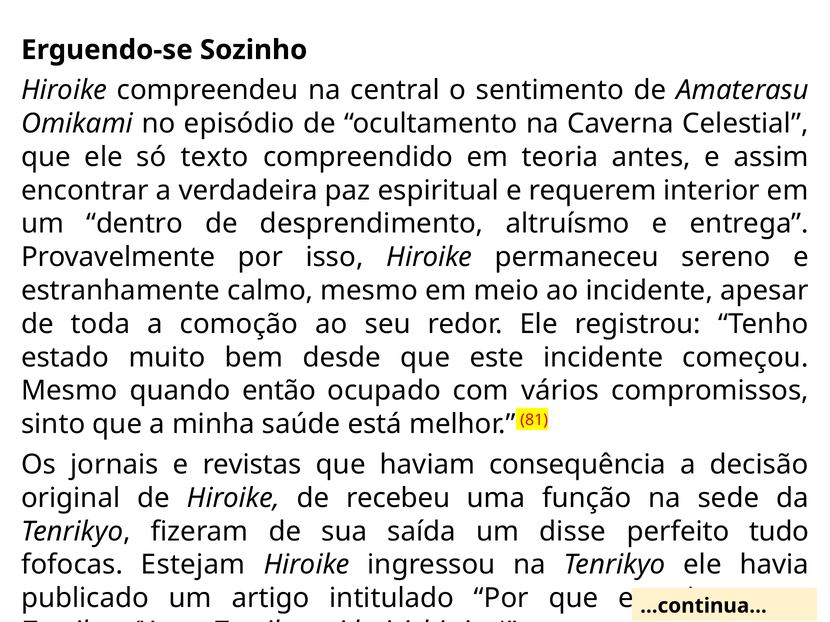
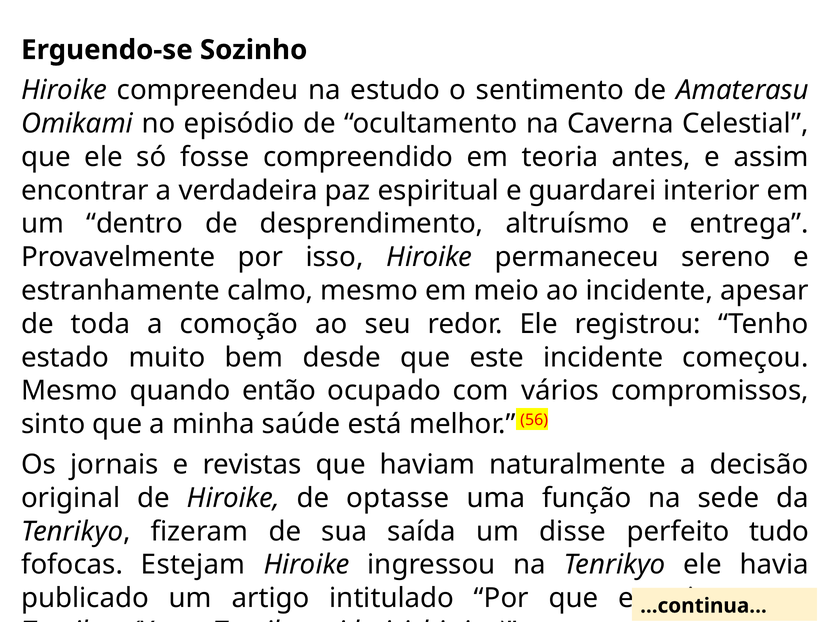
central: central -> estudo
texto: texto -> fosse
requerem: requerem -> guardarei
81: 81 -> 56
consequência: consequência -> naturalmente
recebeu: recebeu -> optasse
